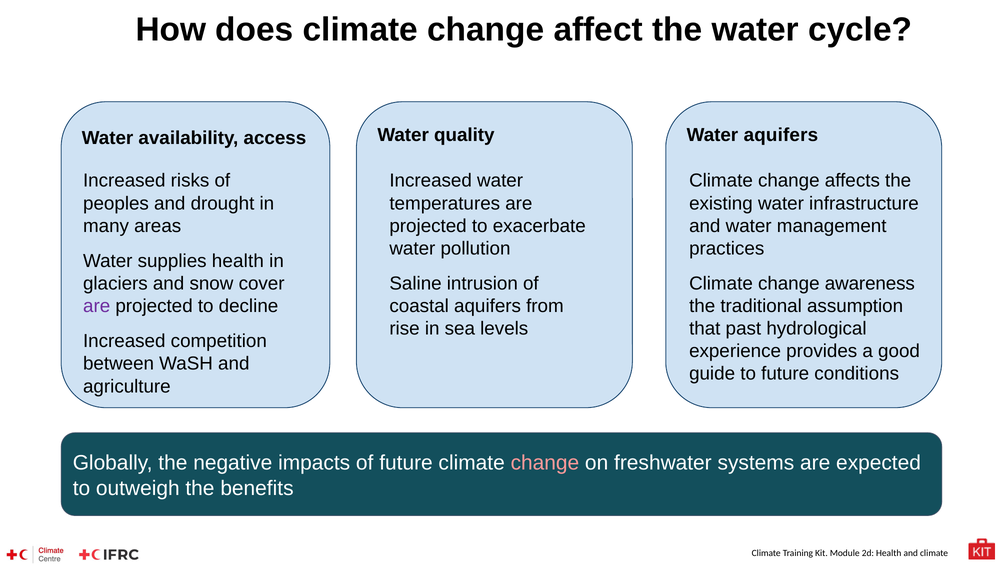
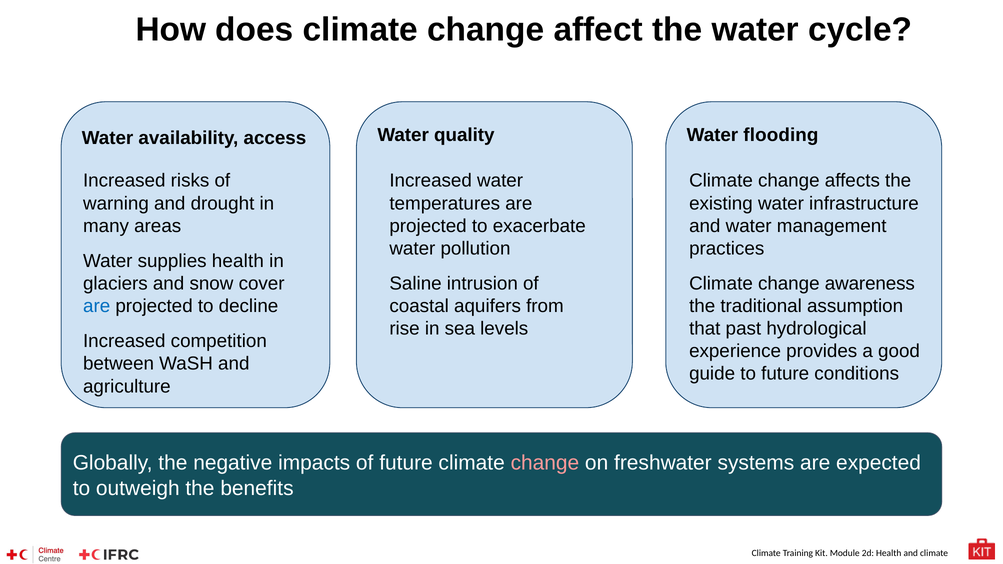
Water aquifers: aquifers -> flooding
peoples: peoples -> warning
are at (97, 306) colour: purple -> blue
